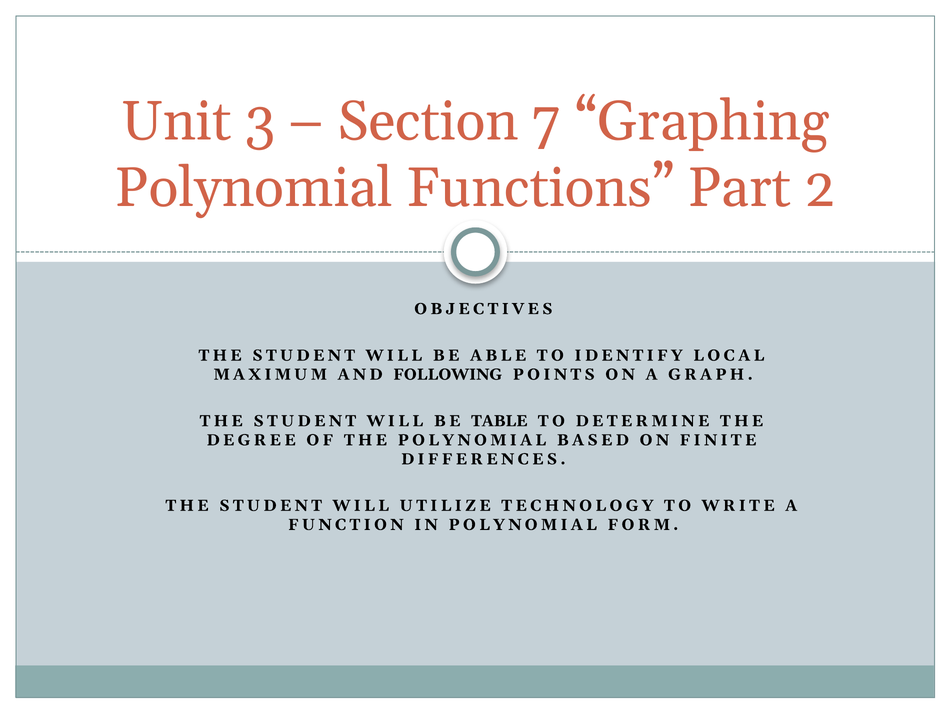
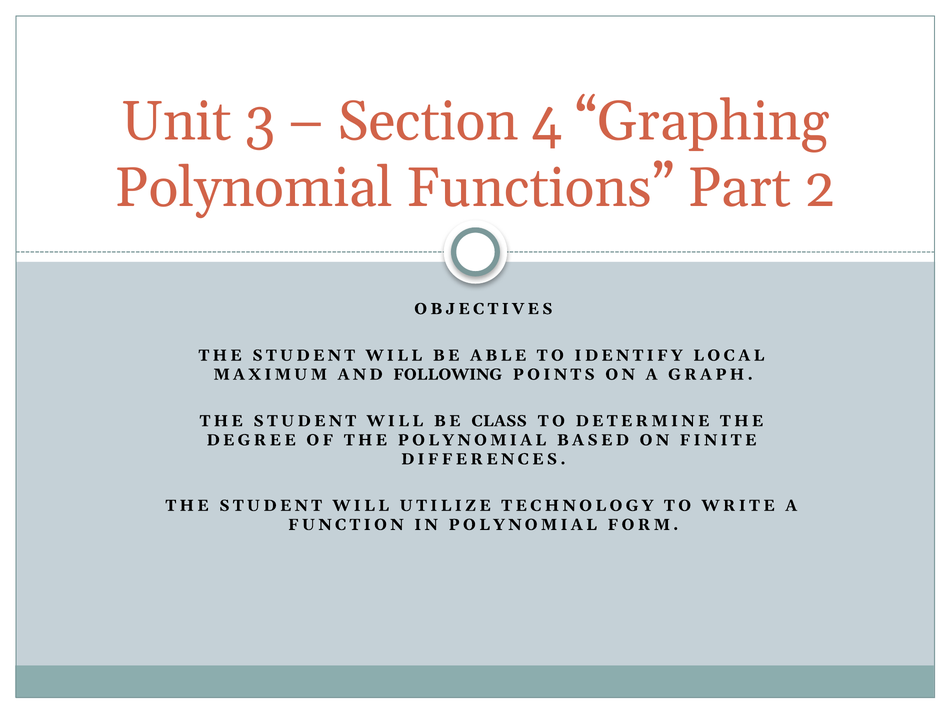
7: 7 -> 4
TABLE: TABLE -> CLASS
